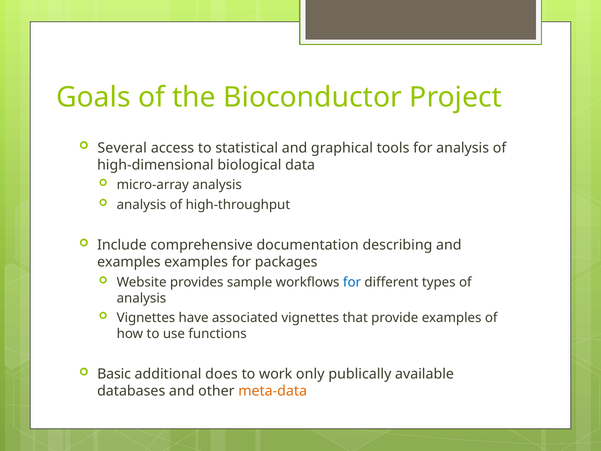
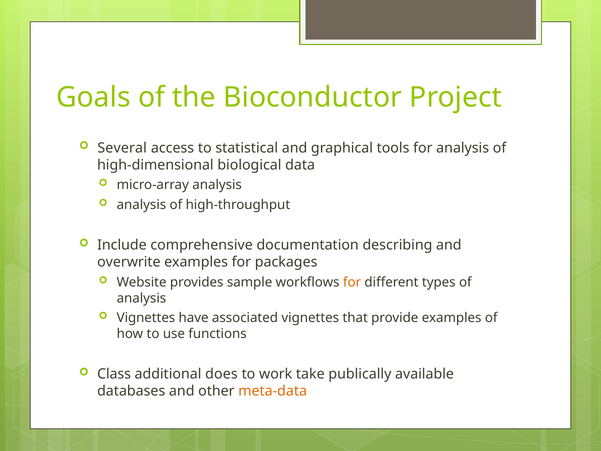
examples at (129, 262): examples -> overwrite
for at (352, 282) colour: blue -> orange
Basic: Basic -> Class
only: only -> take
